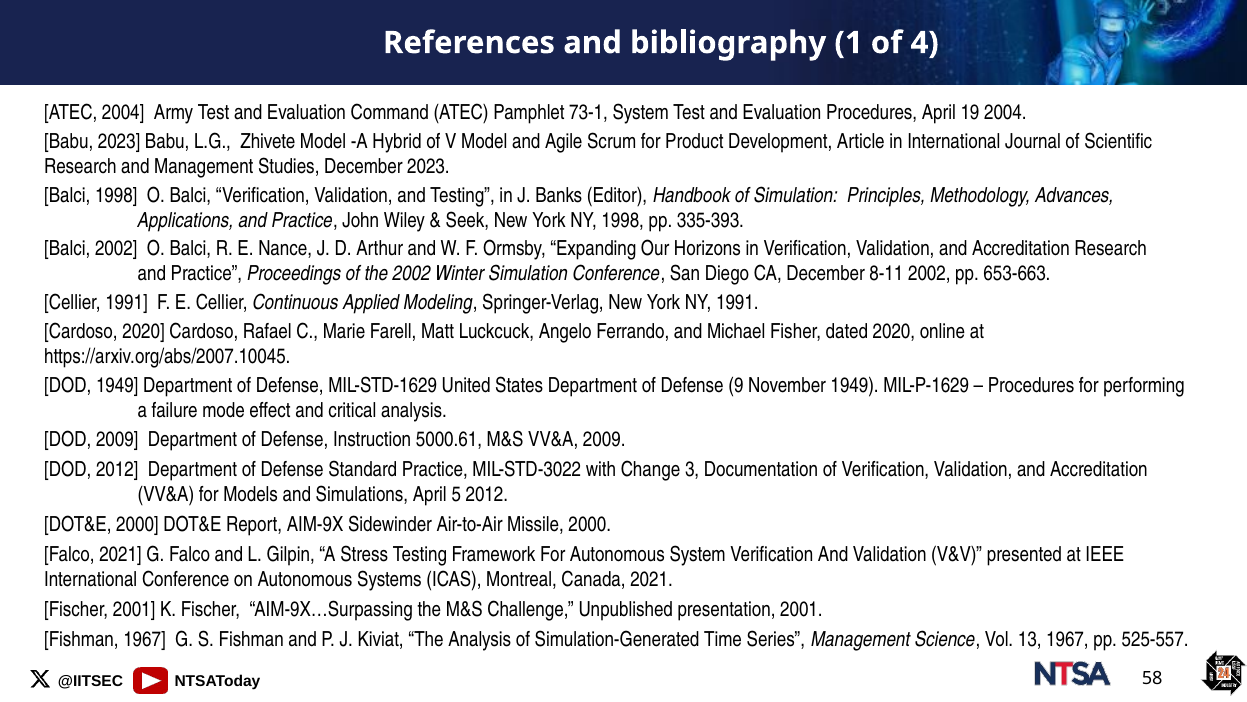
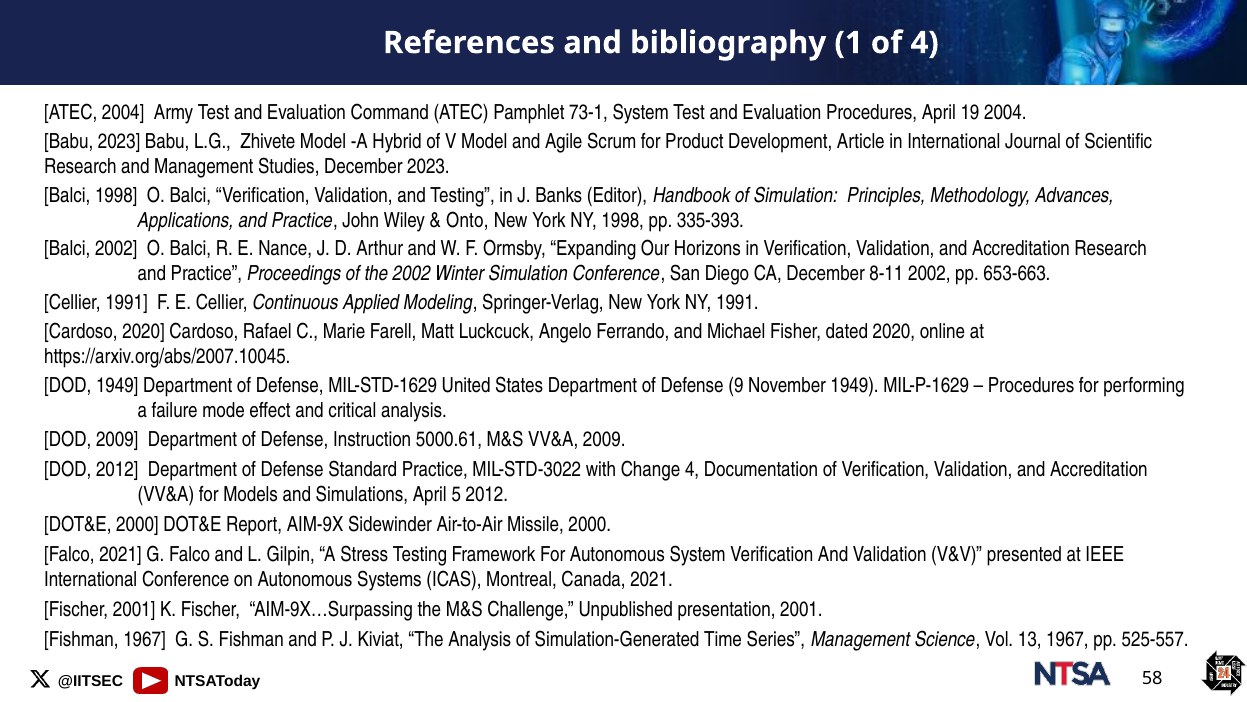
Seek: Seek -> Onto
Change 3: 3 -> 4
